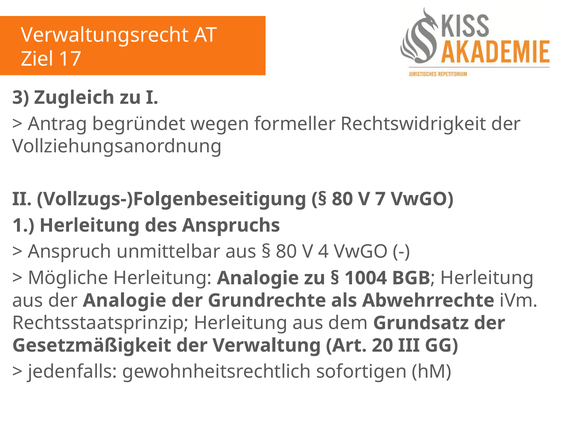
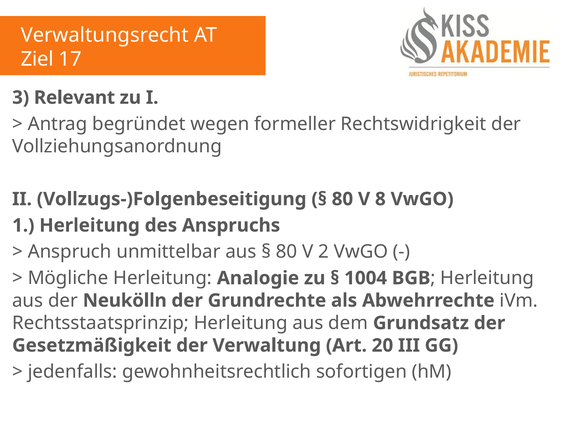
Zugleich: Zugleich -> Relevant
7: 7 -> 8
4: 4 -> 2
der Analogie: Analogie -> Neukölln
